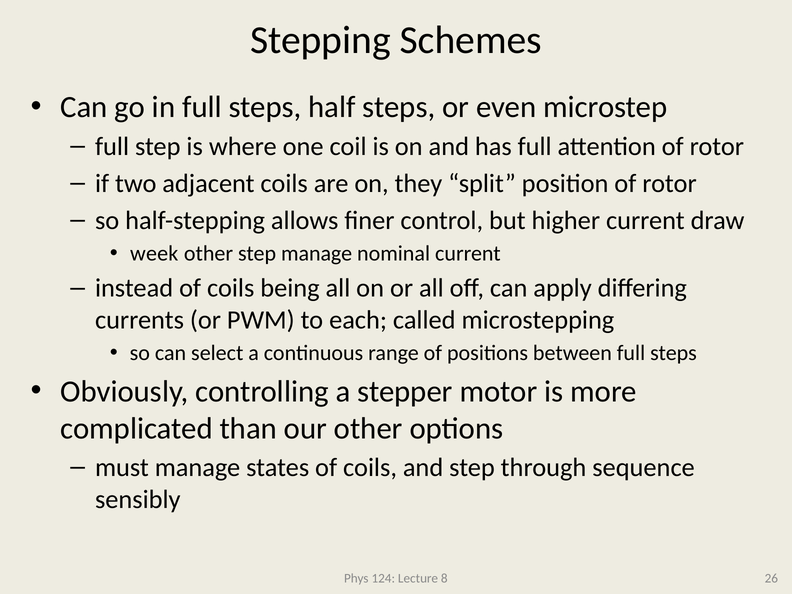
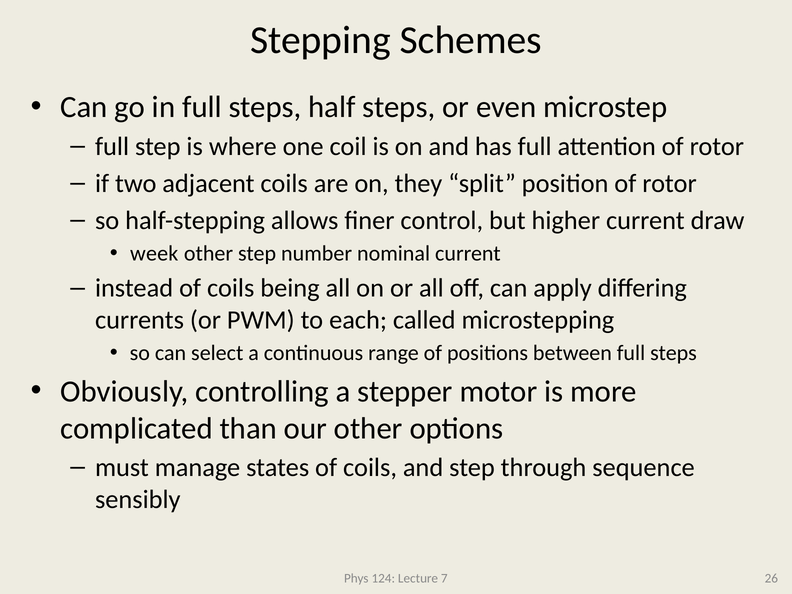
step manage: manage -> number
8: 8 -> 7
